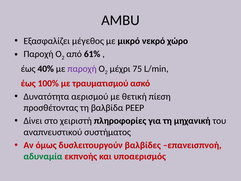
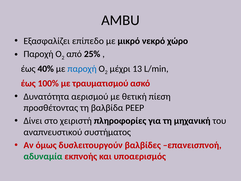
μέγεθος: μέγεθος -> επίπεδο
61%: 61% -> 25%
παροχή at (82, 69) colour: purple -> blue
75: 75 -> 13
